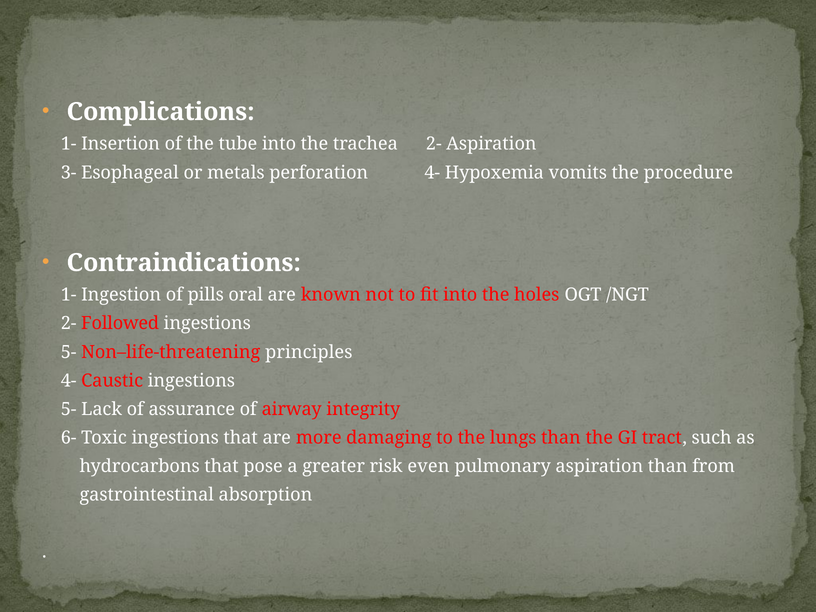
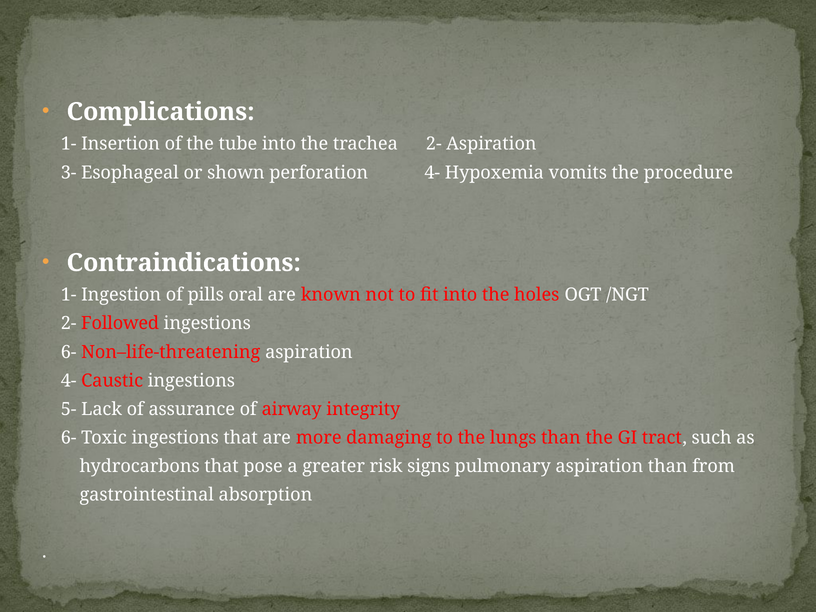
metals: metals -> shown
5- at (69, 352): 5- -> 6-
Non–life-threatening principles: principles -> aspiration
even: even -> signs
